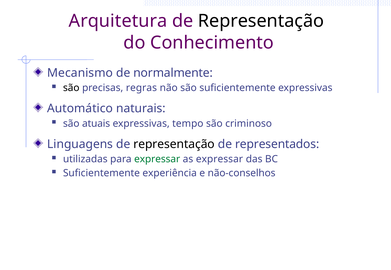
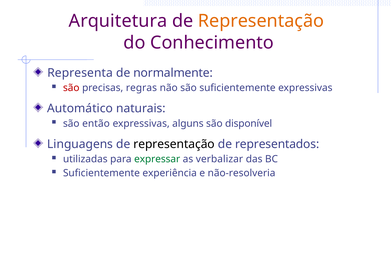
Representação at (261, 21) colour: black -> orange
Mecanismo: Mecanismo -> Representa
são at (71, 88) colour: black -> red
atuais: atuais -> então
tempo: tempo -> alguns
criminoso: criminoso -> disponível
as expressar: expressar -> verbalizar
não-conselhos: não-conselhos -> não-resolveria
